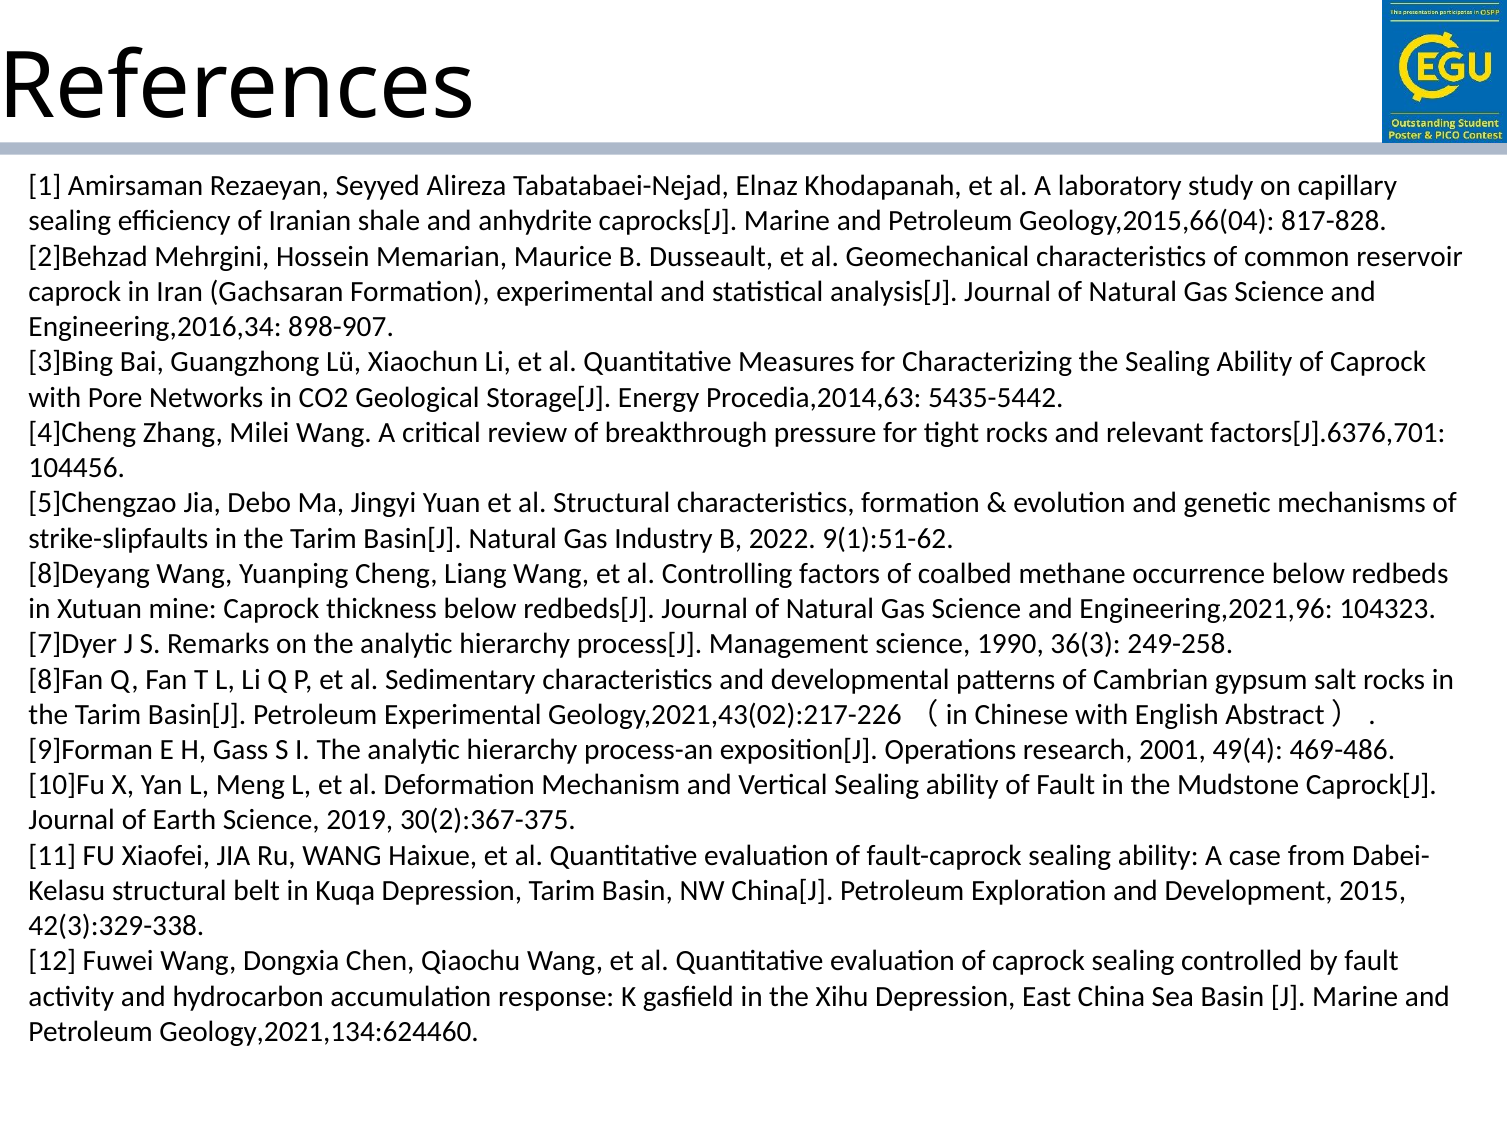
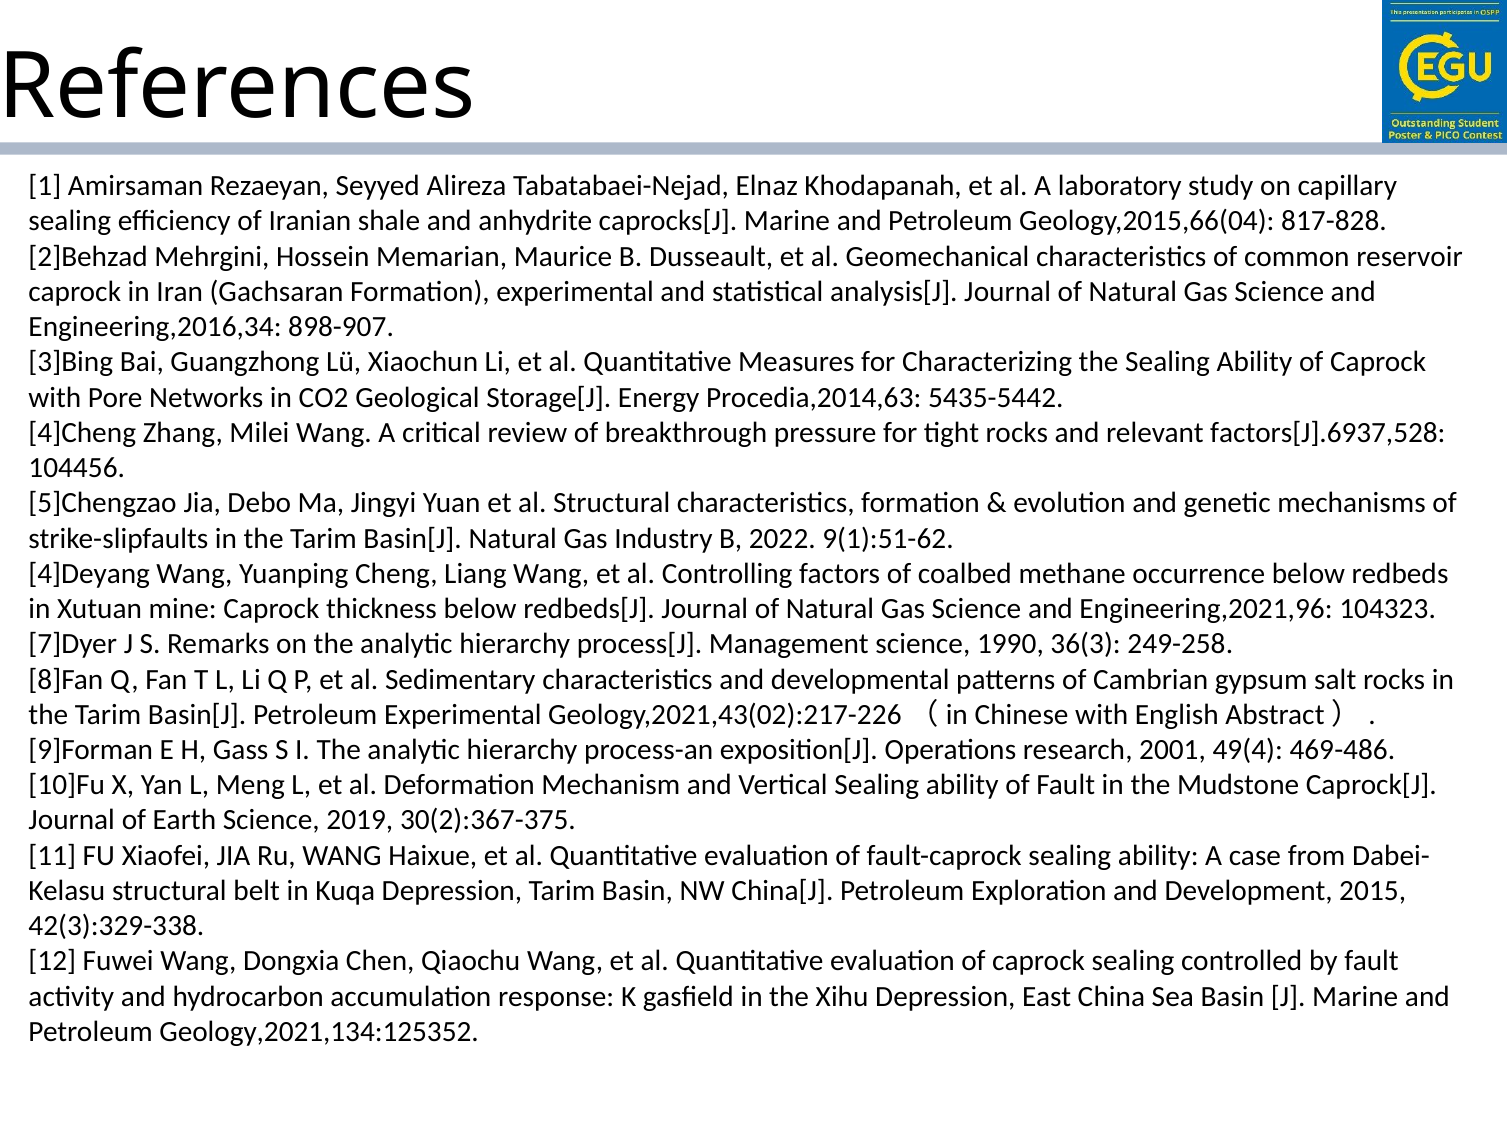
factors[J].6376,701: factors[J].6376,701 -> factors[J].6937,528
8]Deyang: 8]Deyang -> 4]Deyang
Geology,2021,134:624460: Geology,2021,134:624460 -> Geology,2021,134:125352
